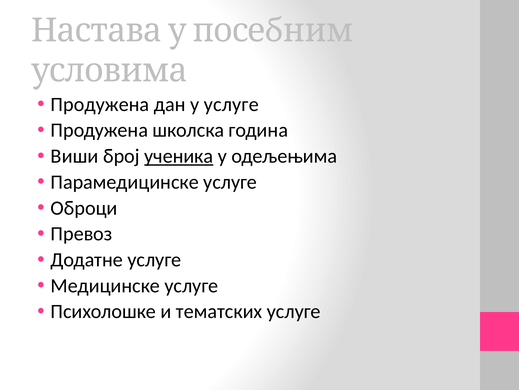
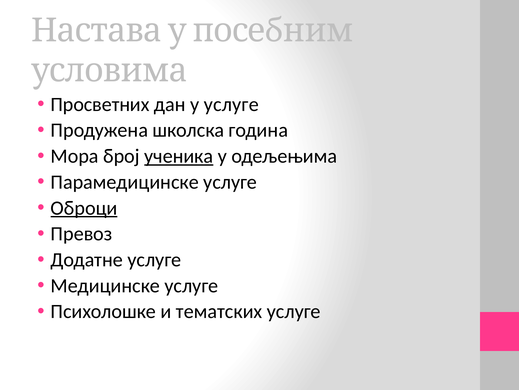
Продужена at (100, 104): Продужена -> Просветних
Виши: Виши -> Мора
Оброци underline: none -> present
